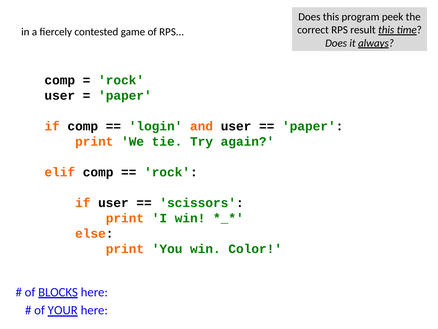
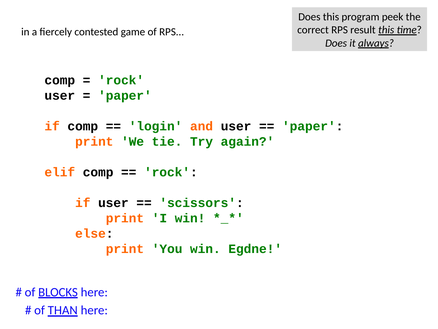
Color: Color -> Egdne
YOUR: YOUR -> THAN
